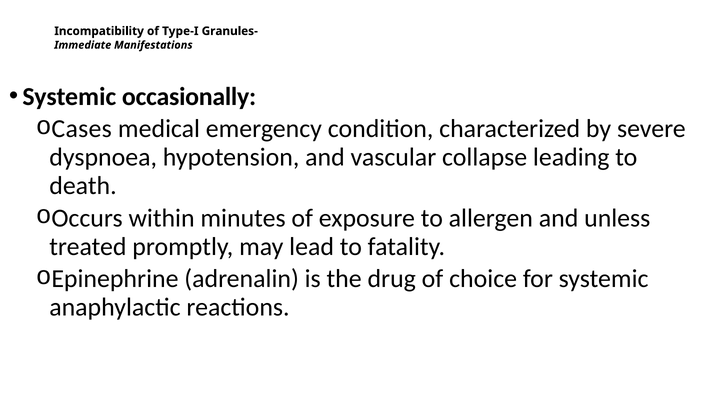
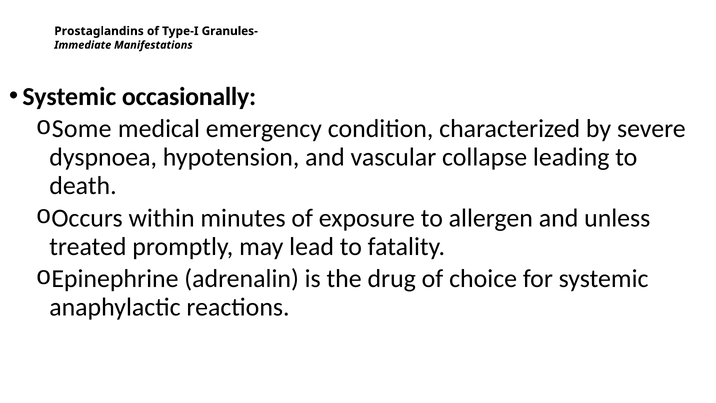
Incompatibility: Incompatibility -> Prostaglandins
Cases: Cases -> Some
